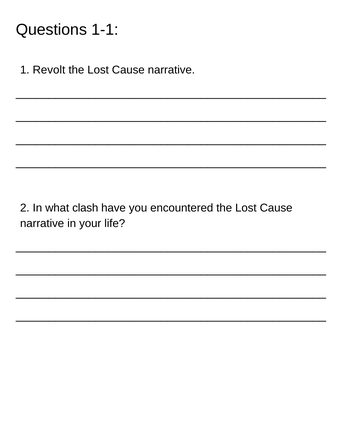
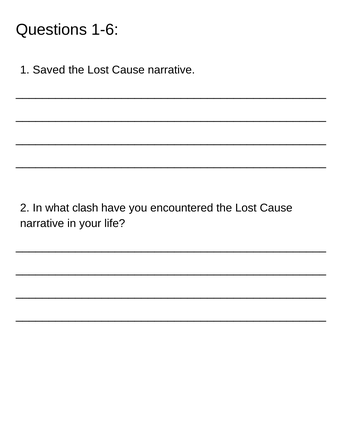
1-1: 1-1 -> 1-6
Revolt: Revolt -> Saved
